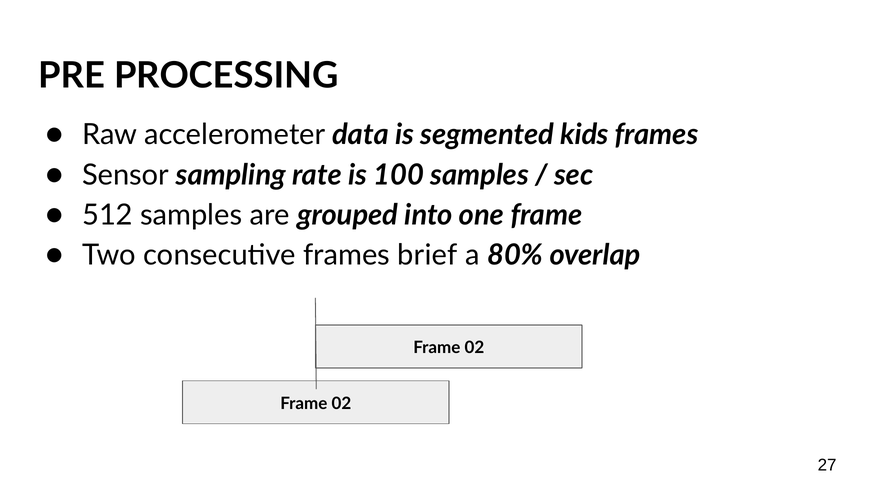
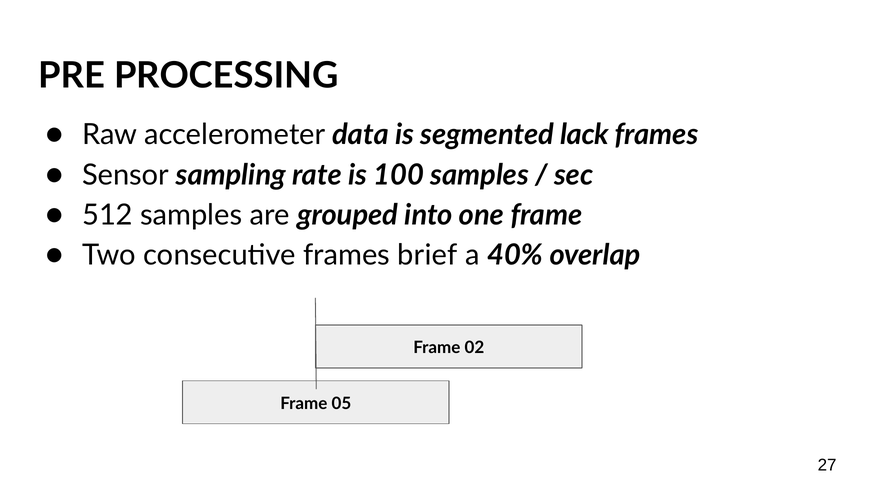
kids: kids -> lack
80%: 80% -> 40%
02 at (341, 404): 02 -> 05
